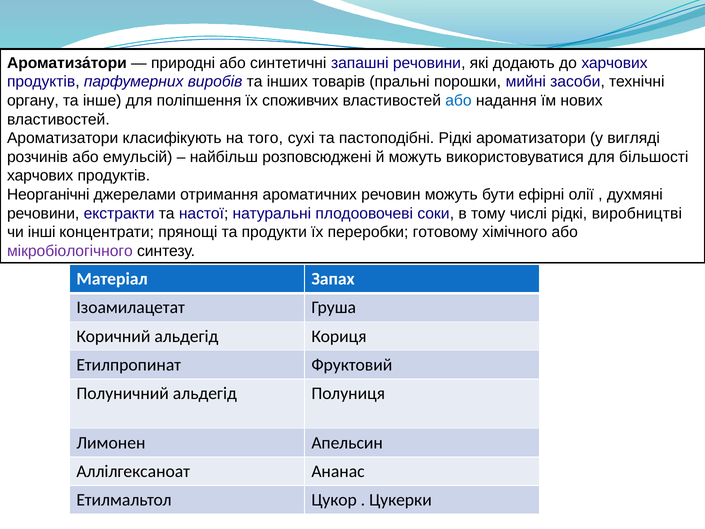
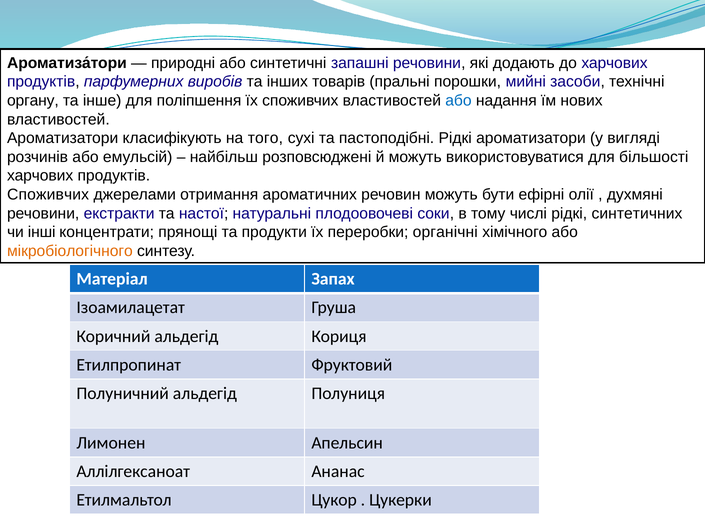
Неорганічні at (48, 194): Неорганічні -> Споживчих
виробництві: виробництві -> синтетичних
готовому: готовому -> органічні
мікробіологічного colour: purple -> orange
